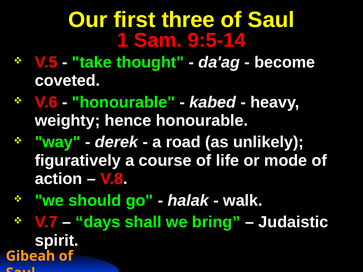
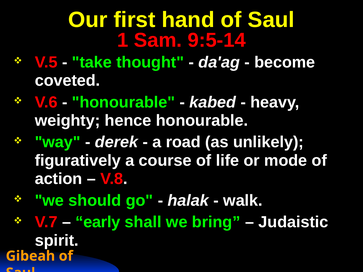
three: three -> hand
days: days -> early
